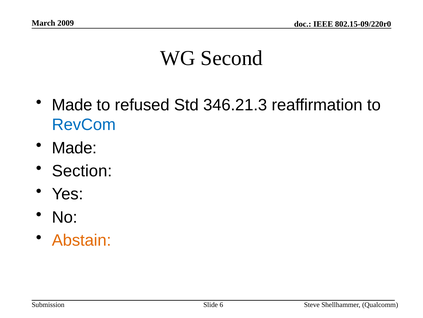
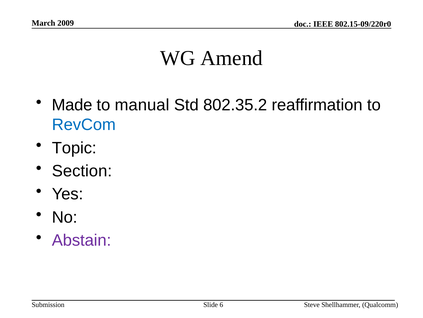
Second: Second -> Amend
refused: refused -> manual
346.21.3: 346.21.3 -> 802.35.2
Made at (74, 148): Made -> Topic
Abstain colour: orange -> purple
